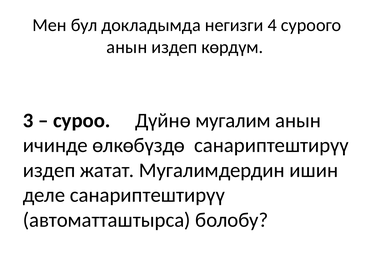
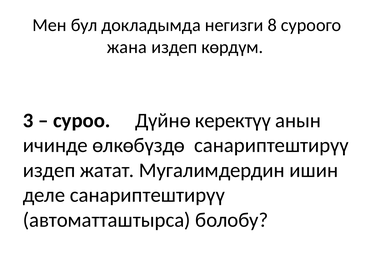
4: 4 -> 8
анын at (127, 47): анын -> жана
мугалим: мугалим -> керектүү
